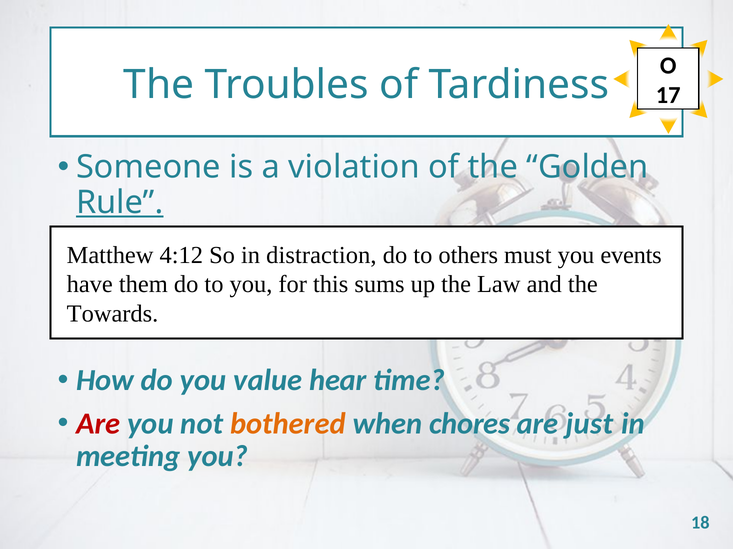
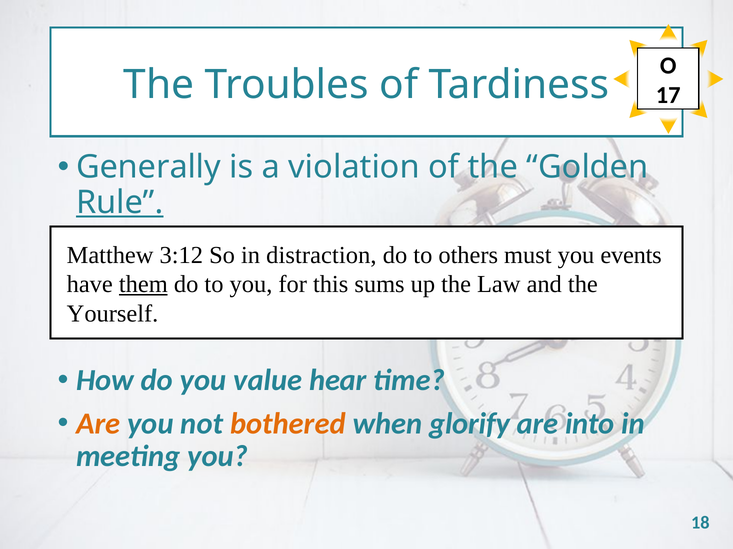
Someone: Someone -> Generally
4:12: 4:12 -> 3:12
them underline: none -> present
Towards: Towards -> Yourself
Are at (98, 424) colour: red -> orange
chores: chores -> glorify
just: just -> into
